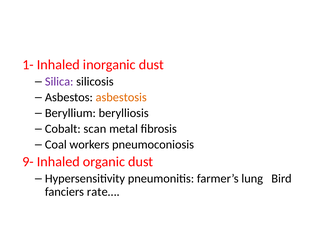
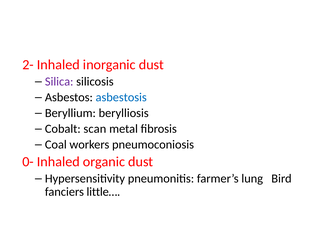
1-: 1- -> 2-
asbestosis colour: orange -> blue
9-: 9- -> 0-
rate…: rate… -> little…
